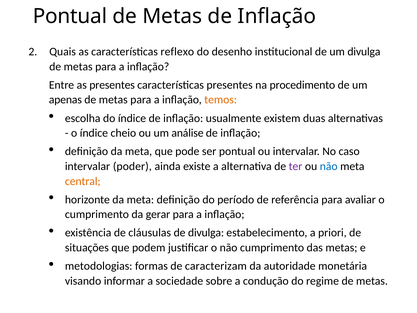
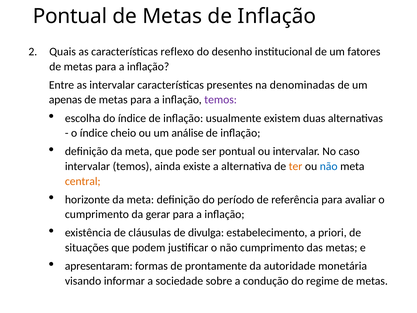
um divulga: divulga -> fatores
as presentes: presentes -> intervalar
procedimento: procedimento -> denominadas
temos at (221, 100) colour: orange -> purple
intervalar poder: poder -> temos
ter colour: purple -> orange
metodologias: metodologias -> apresentaram
caracterizam: caracterizam -> prontamente
